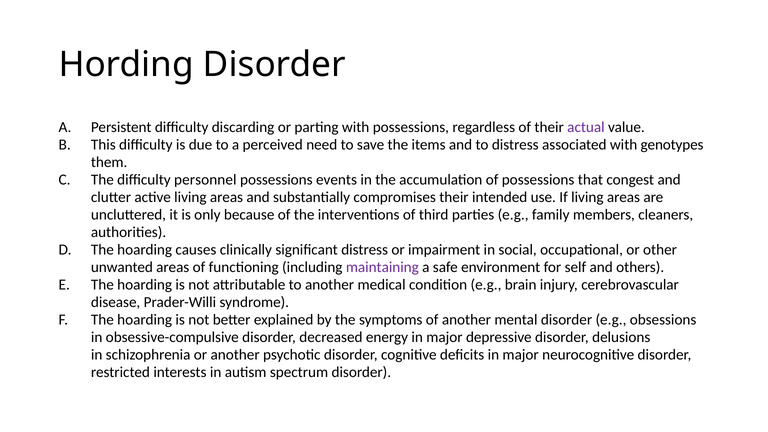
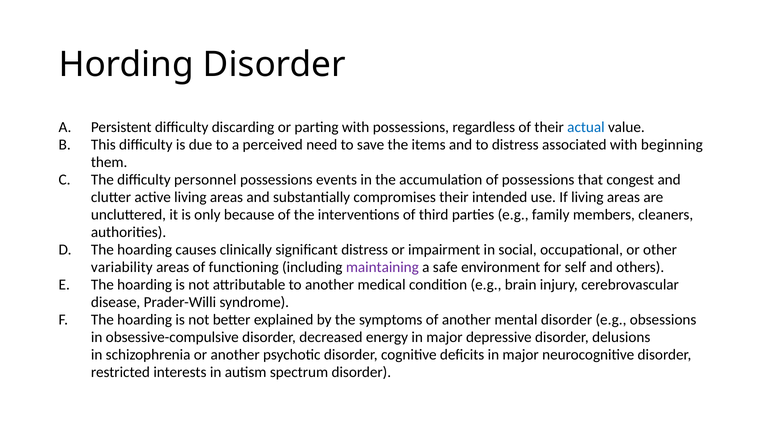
actual colour: purple -> blue
genotypes: genotypes -> beginning
unwanted: unwanted -> variability
